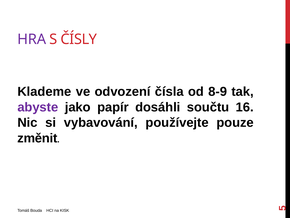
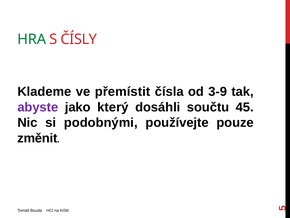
HRA colour: purple -> green
odvození: odvození -> přemístit
8-9: 8-9 -> 3-9
papír: papír -> který
16: 16 -> 45
vybavování: vybavování -> podobnými
